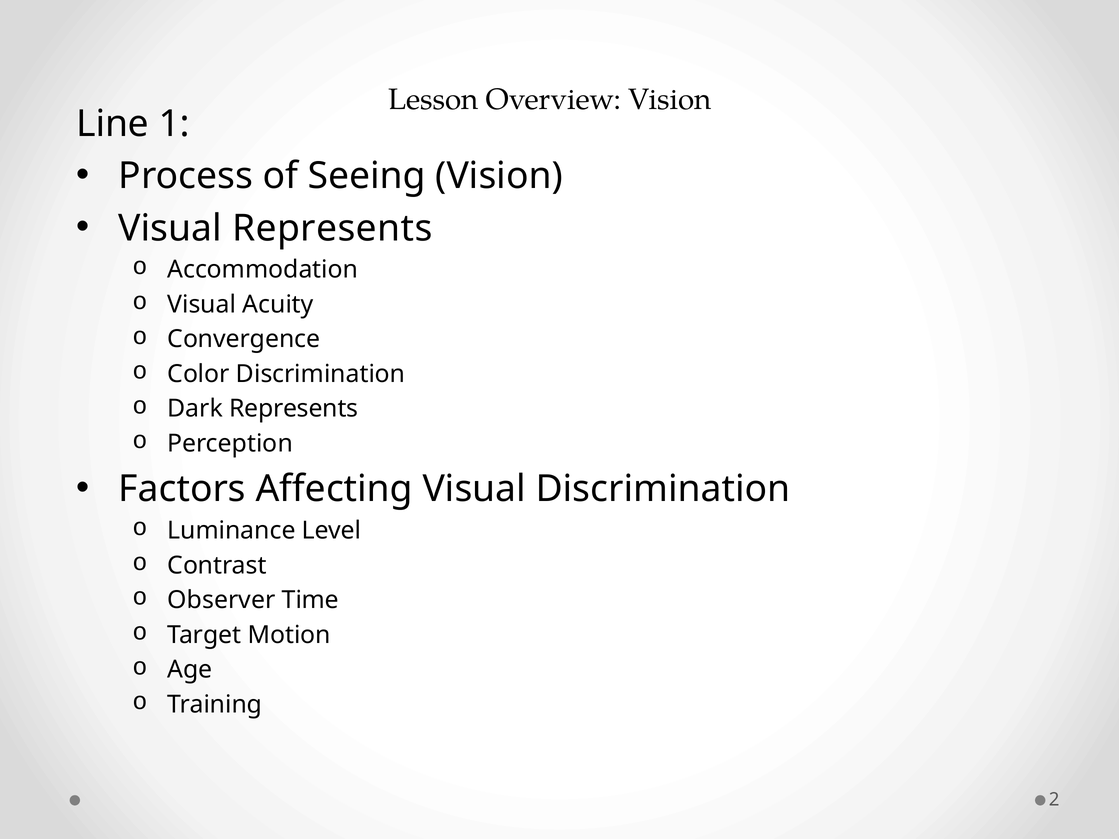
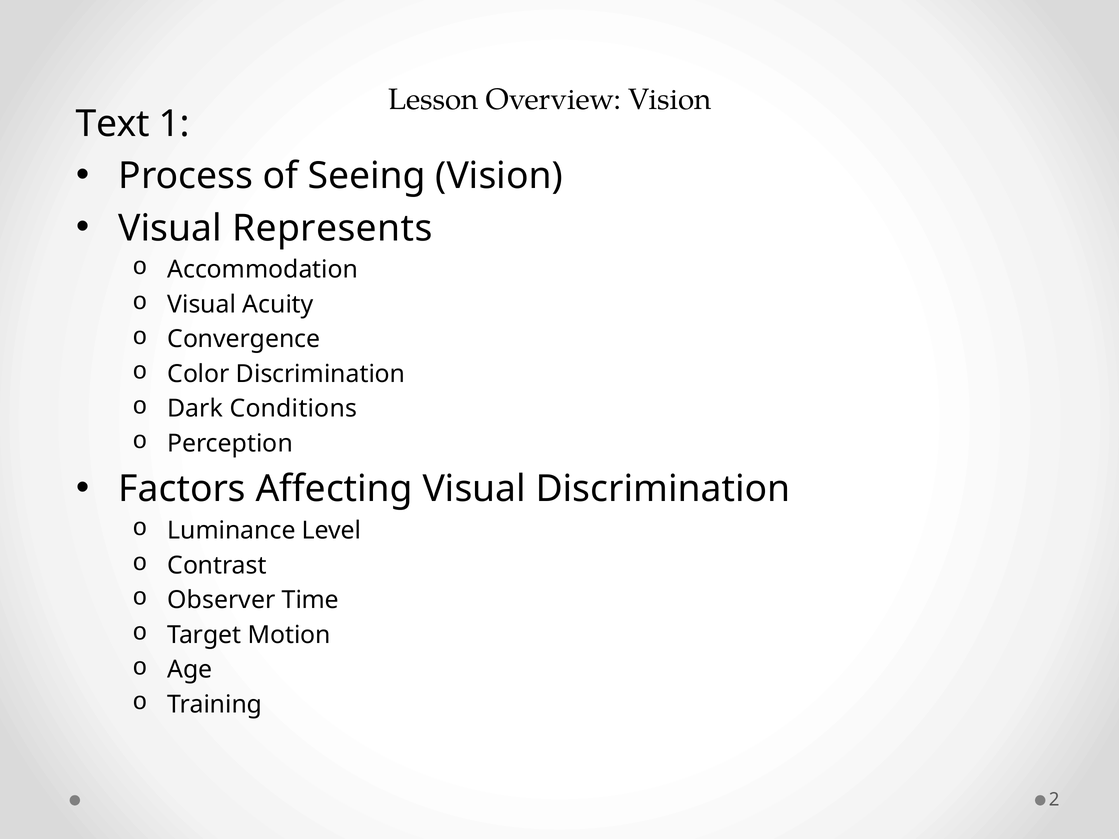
Line: Line -> Text
Dark Represents: Represents -> Conditions
